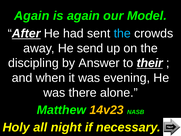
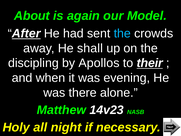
Again at (32, 16): Again -> About
send: send -> shall
Answer: Answer -> Apollos
14v23 colour: yellow -> white
